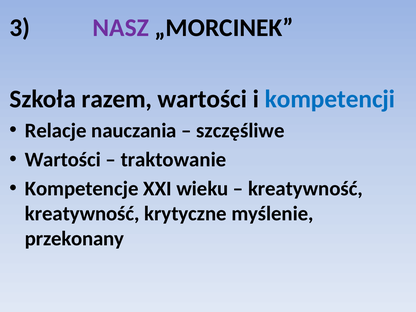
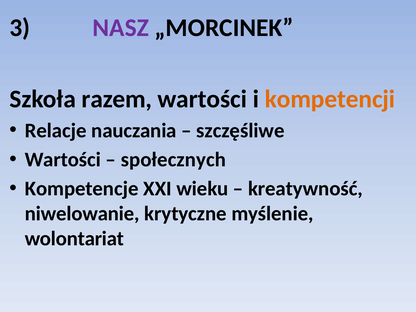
kompetencji colour: blue -> orange
traktowanie: traktowanie -> społecznych
kreatywność at (82, 214): kreatywność -> niwelowanie
przekonany: przekonany -> wolontariat
